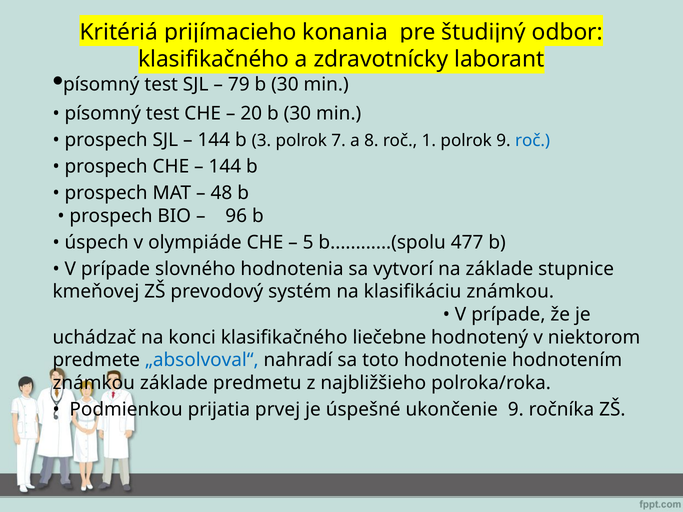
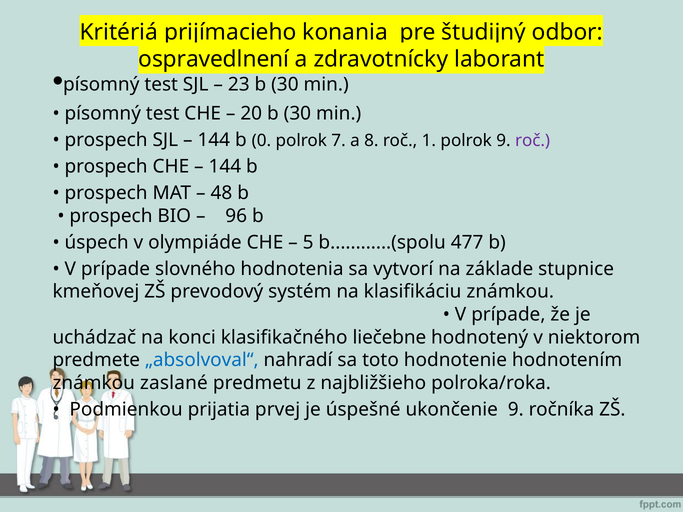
klasifikačného at (214, 59): klasifikačného -> ospravedlnení
79: 79 -> 23
3: 3 -> 0
roč at (533, 141) colour: blue -> purple
známkou základe: základe -> zaslané
